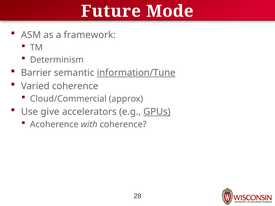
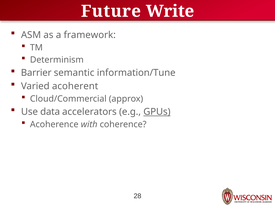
Mode: Mode -> Write
information/Tune underline: present -> none
Varied coherence: coherence -> acoherent
give: give -> data
